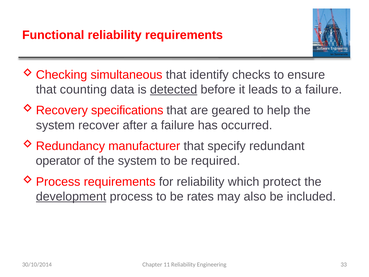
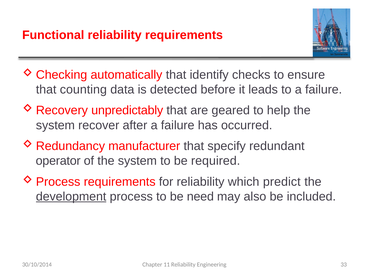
simultaneous: simultaneous -> automatically
detected underline: present -> none
specifications: specifications -> unpredictably
protect: protect -> predict
rates: rates -> need
